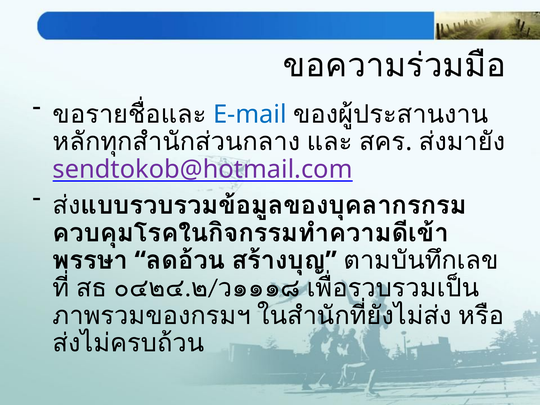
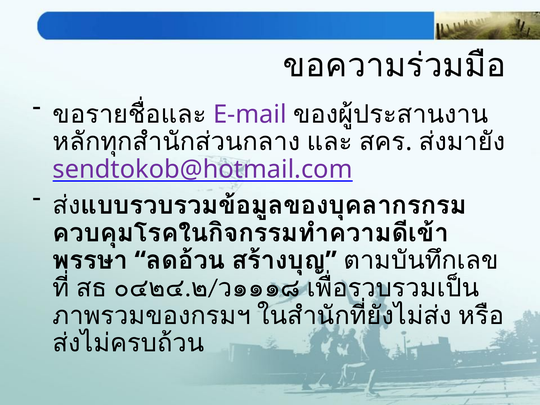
E-mail colour: blue -> purple
